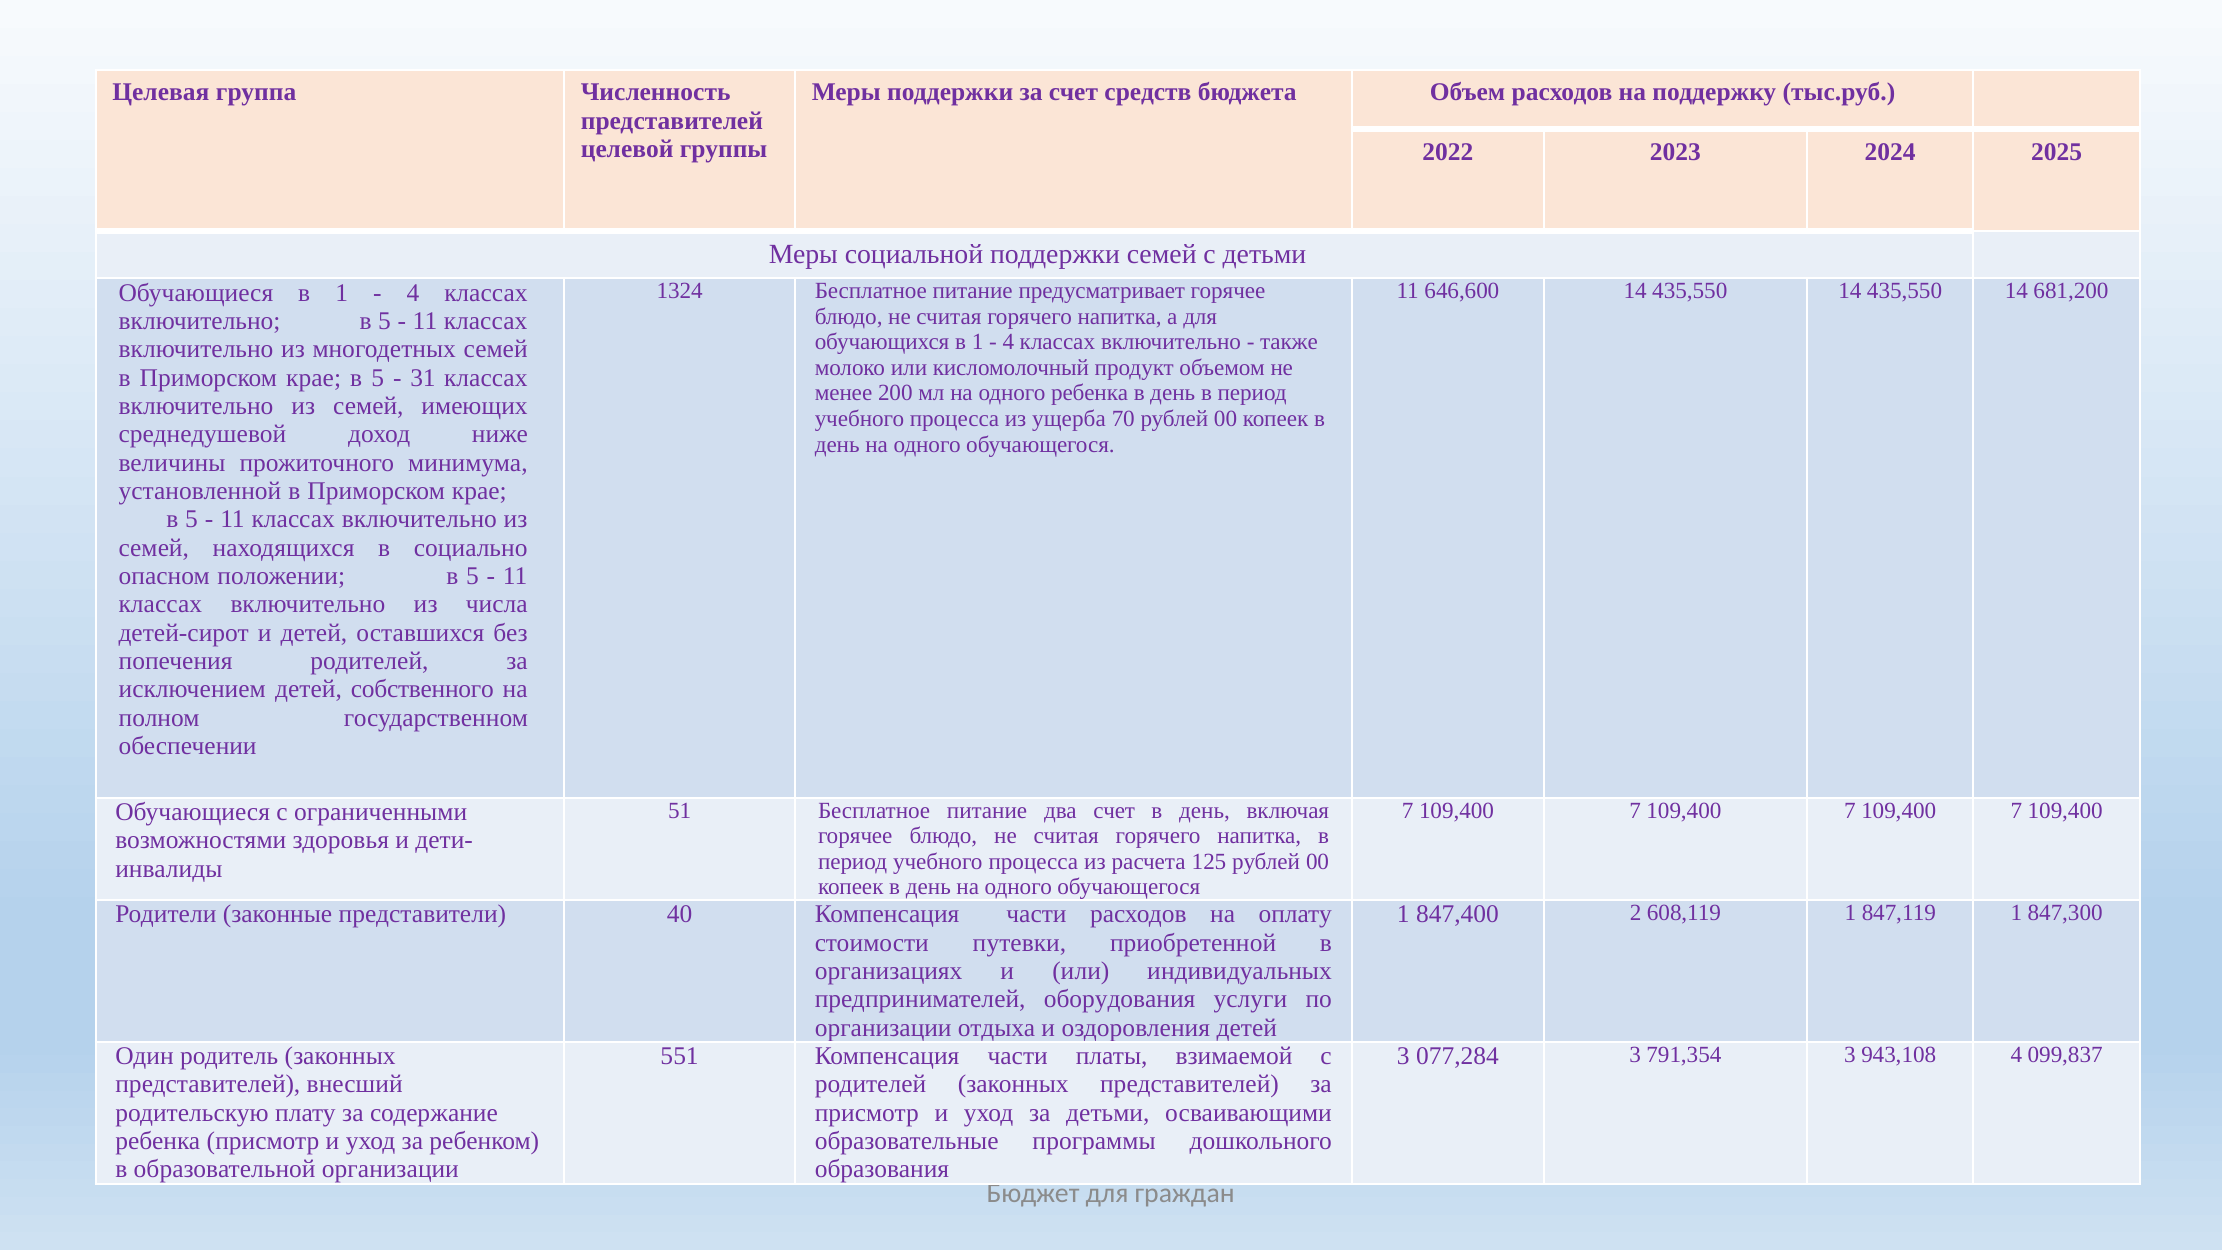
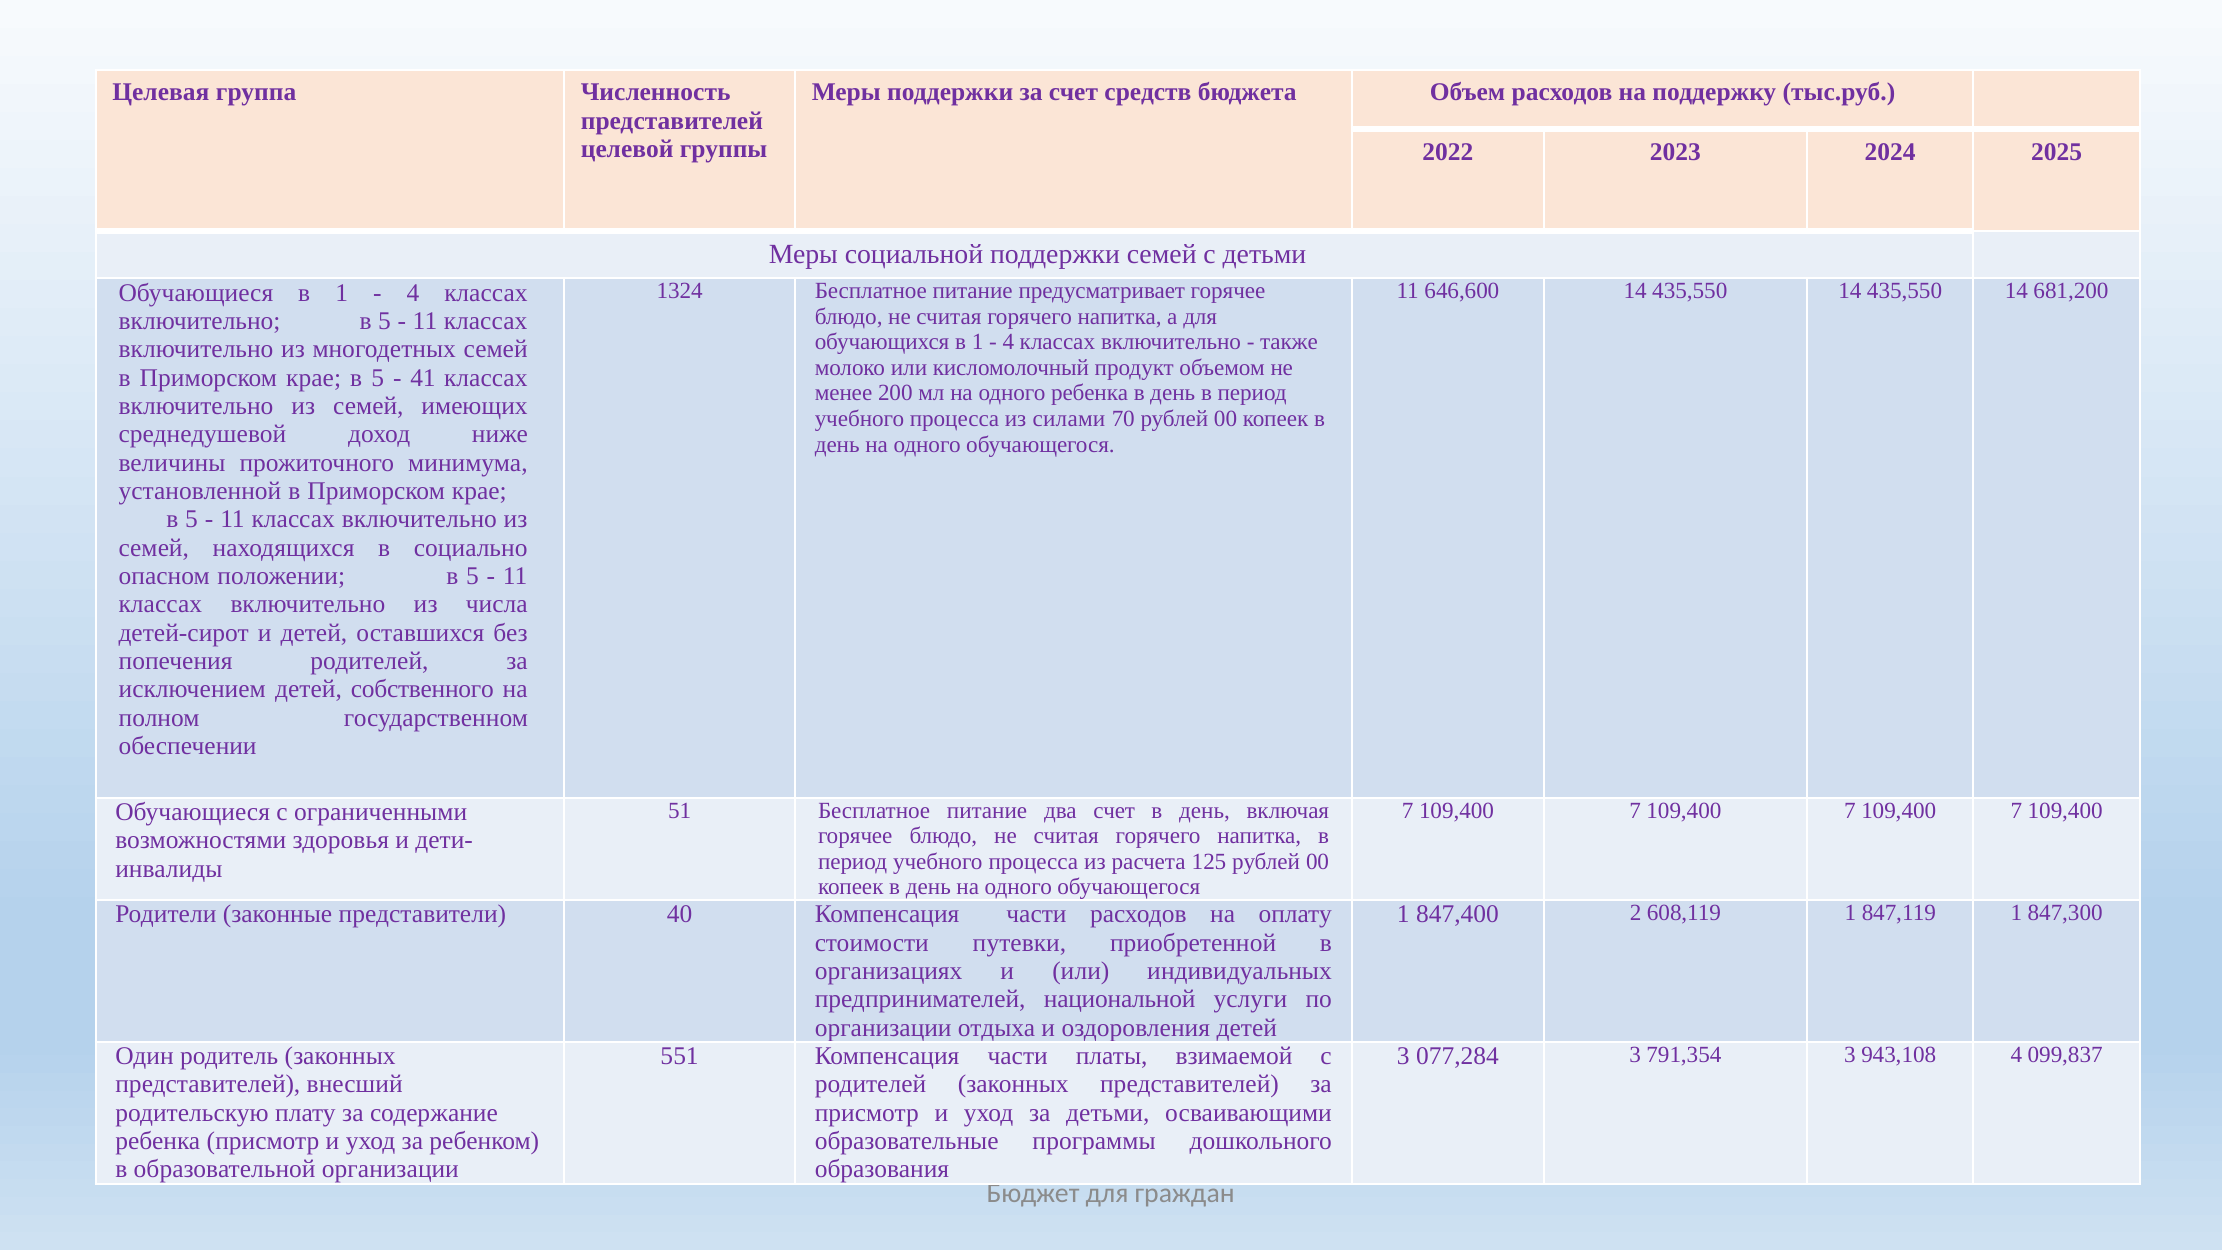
31: 31 -> 41
ущерба: ущерба -> силами
оборудования: оборудования -> национальной
